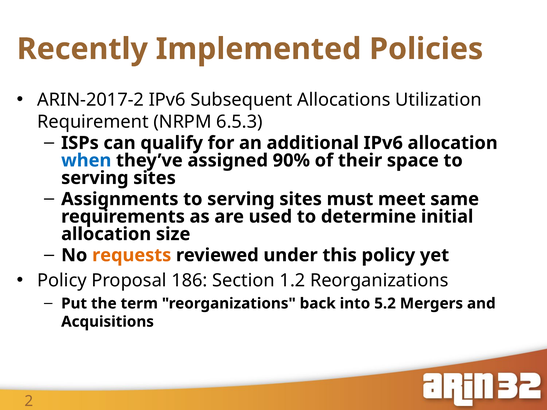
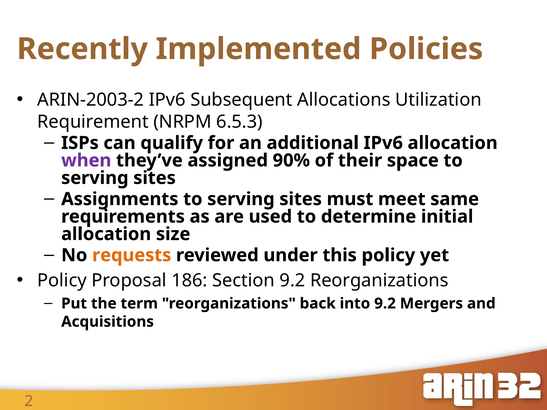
ARIN-2017-2: ARIN-2017-2 -> ARIN-2003-2
when colour: blue -> purple
Section 1.2: 1.2 -> 9.2
into 5.2: 5.2 -> 9.2
